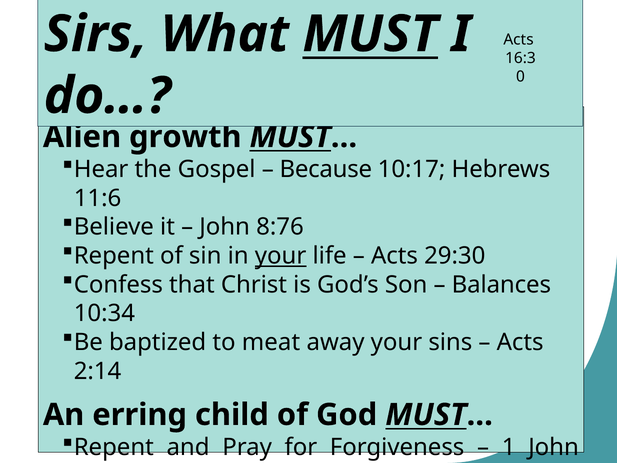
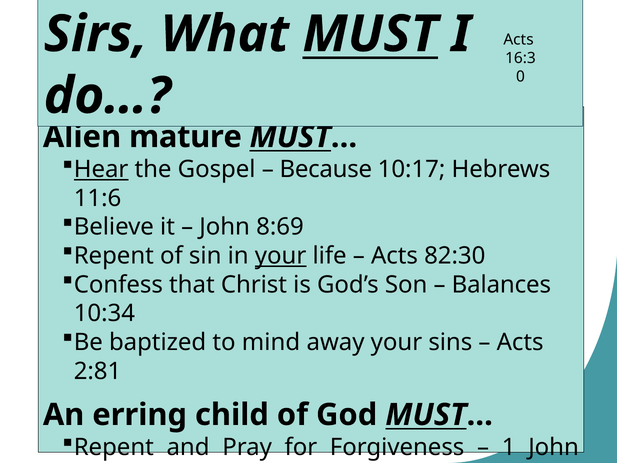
growth: growth -> mature
Hear underline: none -> present
8:76: 8:76 -> 8:69
29:30: 29:30 -> 82:30
meat: meat -> mind
2:14: 2:14 -> 2:81
